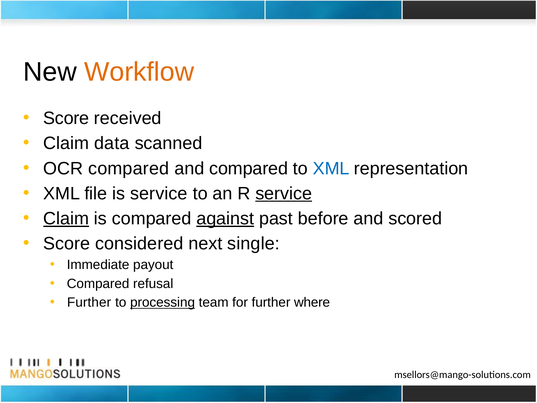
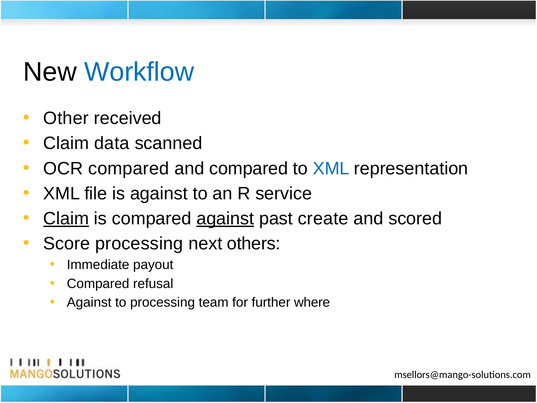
Workflow colour: orange -> blue
Score at (66, 118): Score -> Other
is service: service -> against
service at (284, 193) underline: present -> none
before: before -> create
Score considered: considered -> processing
single: single -> others
Further at (89, 302): Further -> Against
processing at (163, 302) underline: present -> none
